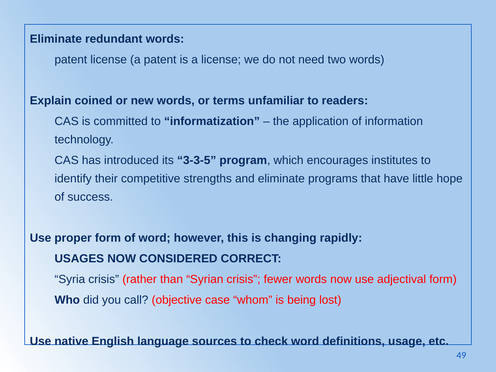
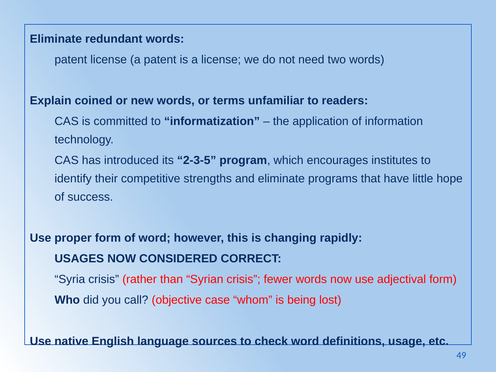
3-3-5: 3-3-5 -> 2-3-5
